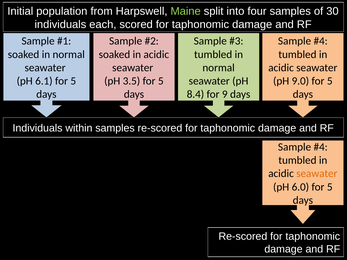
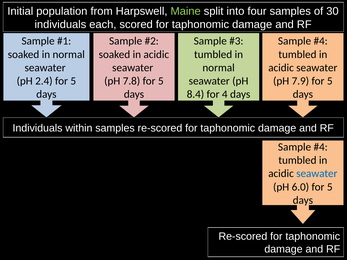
6.1: 6.1 -> 2.4
3.5: 3.5 -> 7.8
9.0: 9.0 -> 7.9
9: 9 -> 4
seawater at (317, 174) colour: orange -> blue
